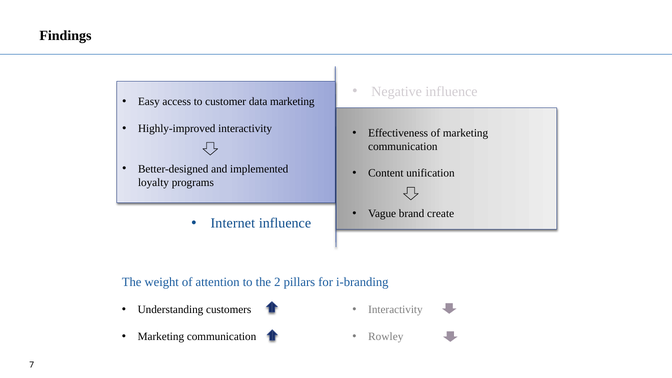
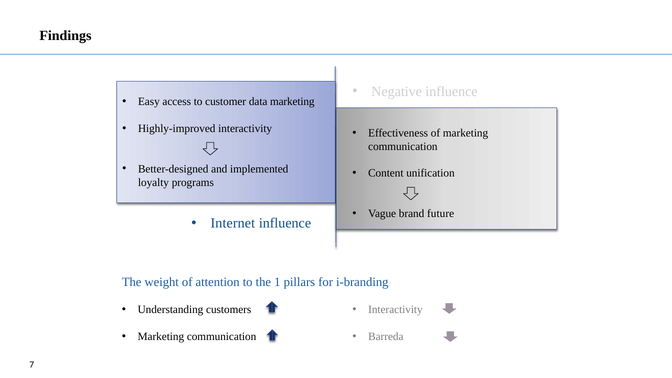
create: create -> future
2: 2 -> 1
Rowley: Rowley -> Barreda
